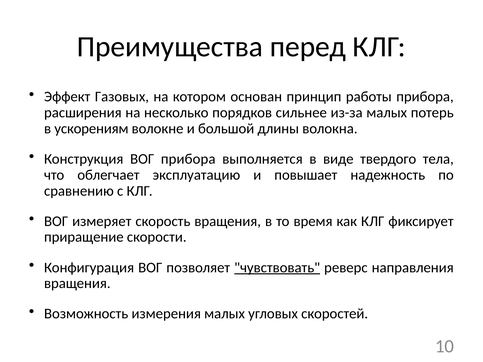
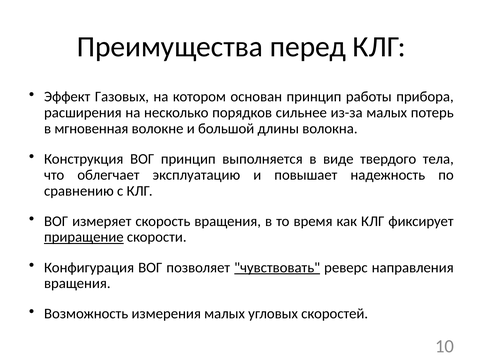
ускорениям: ускорениям -> мгновенная
ВОГ прибора: прибора -> принцип
приращение underline: none -> present
